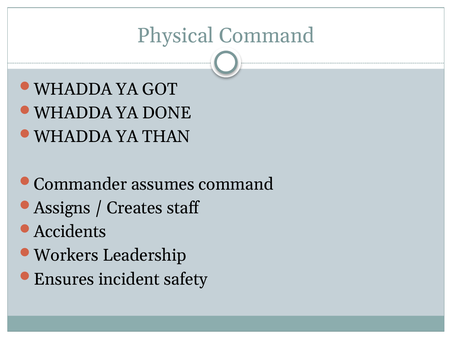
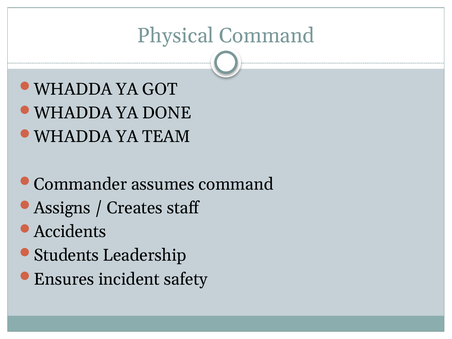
THAN: THAN -> TEAM
Workers: Workers -> Students
